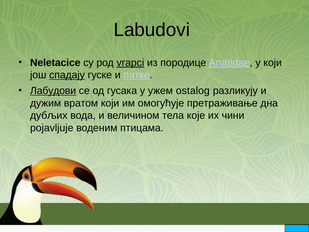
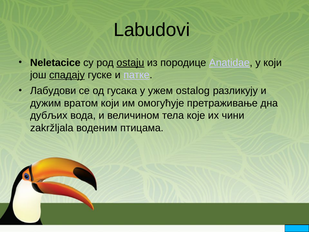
vrapci: vrapci -> ostaju
Лабудови underline: present -> none
pojavljuje: pojavljuje -> zakržljala
